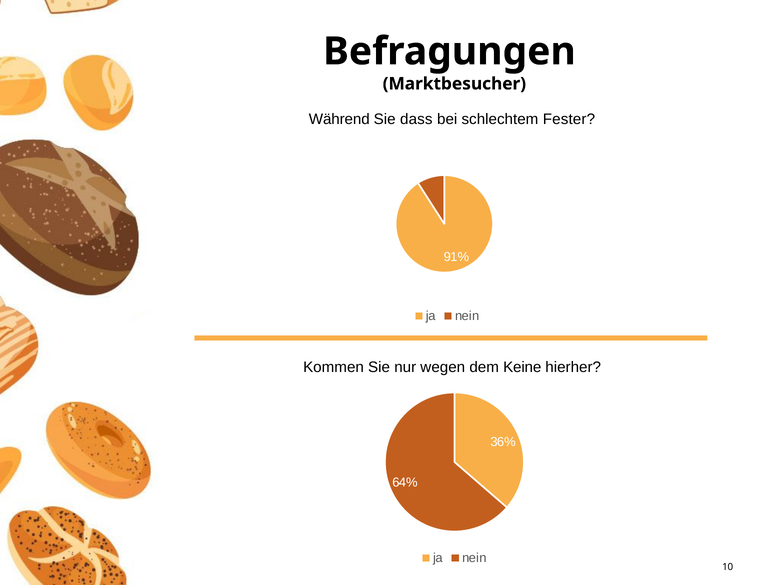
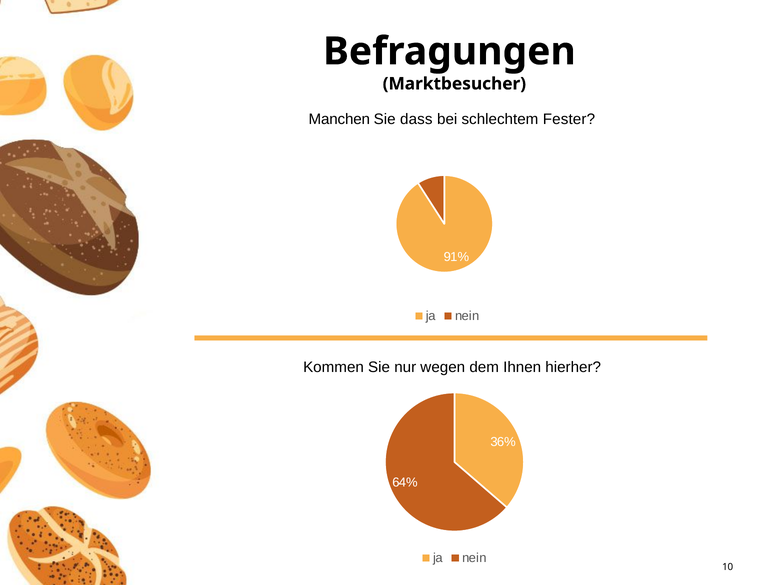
Während: Während -> Manchen
Keine: Keine -> Ihnen
